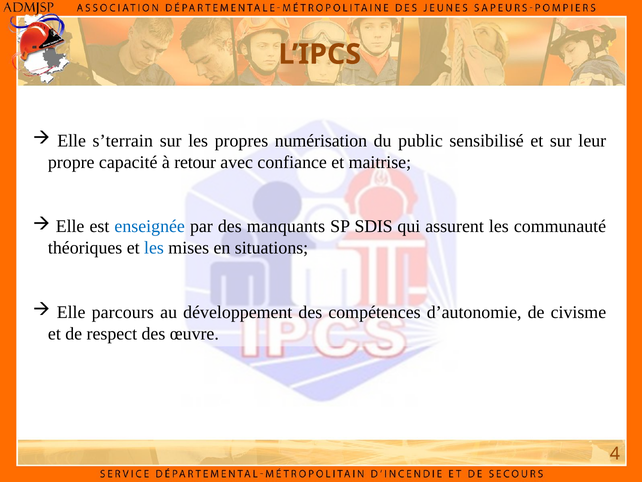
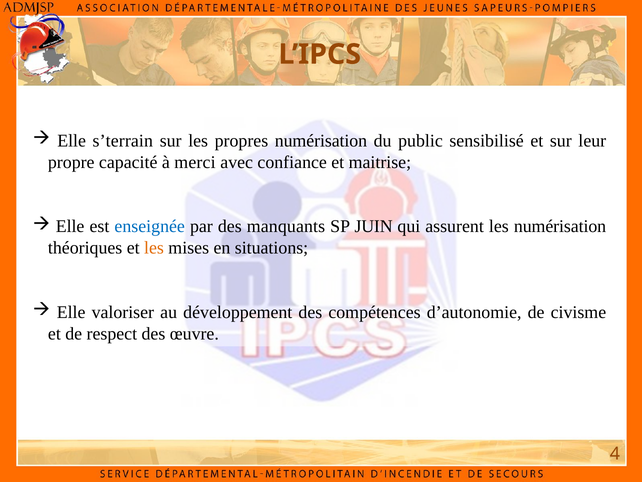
retour: retour -> merci
SDIS: SDIS -> JUIN
les communauté: communauté -> numérisation
les at (154, 248) colour: blue -> orange
parcours: parcours -> valoriser
